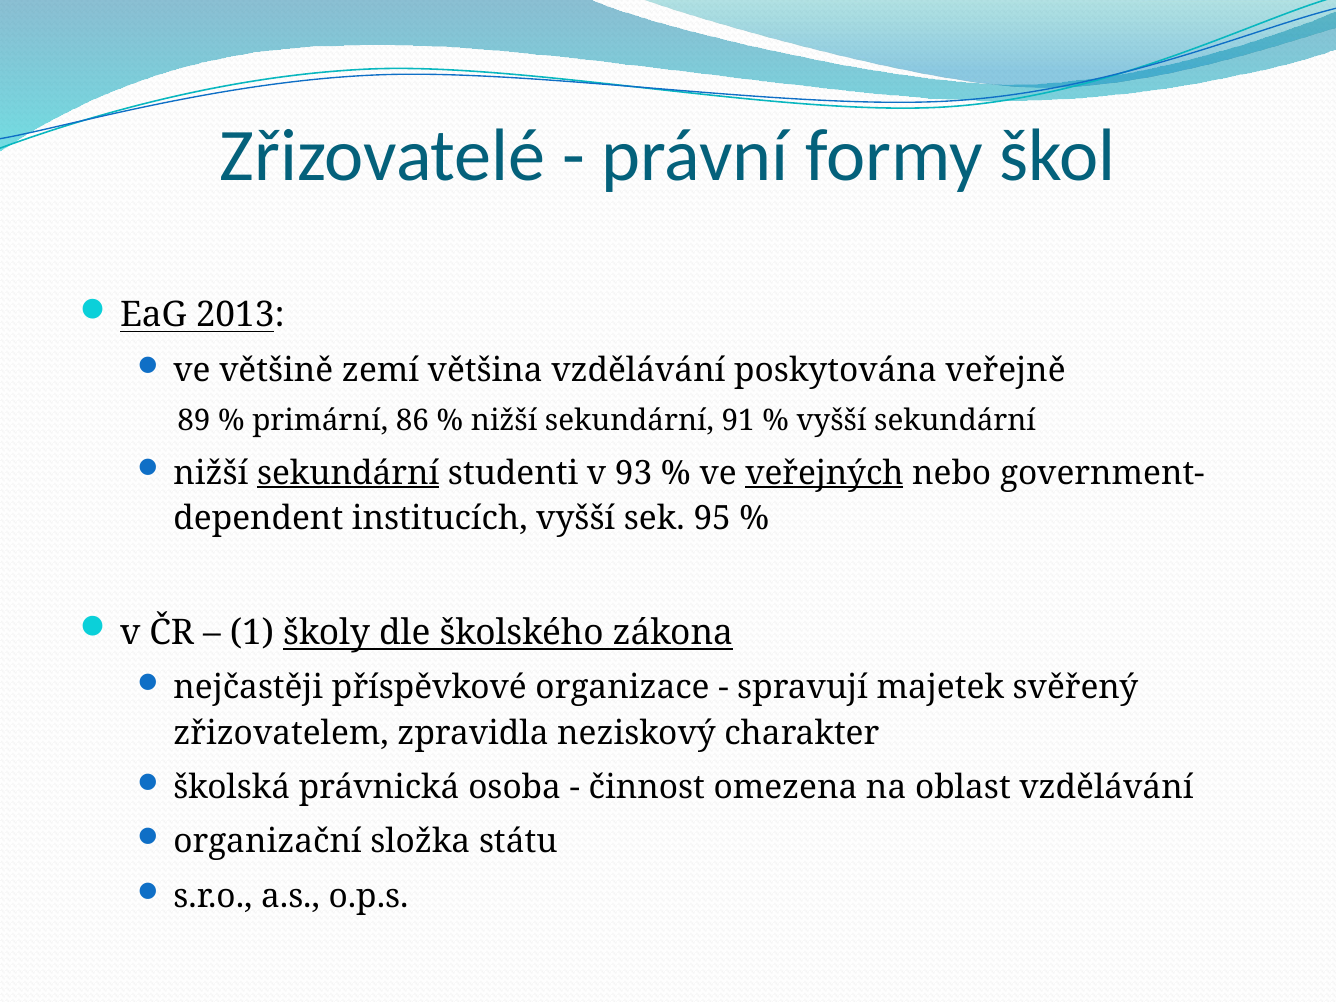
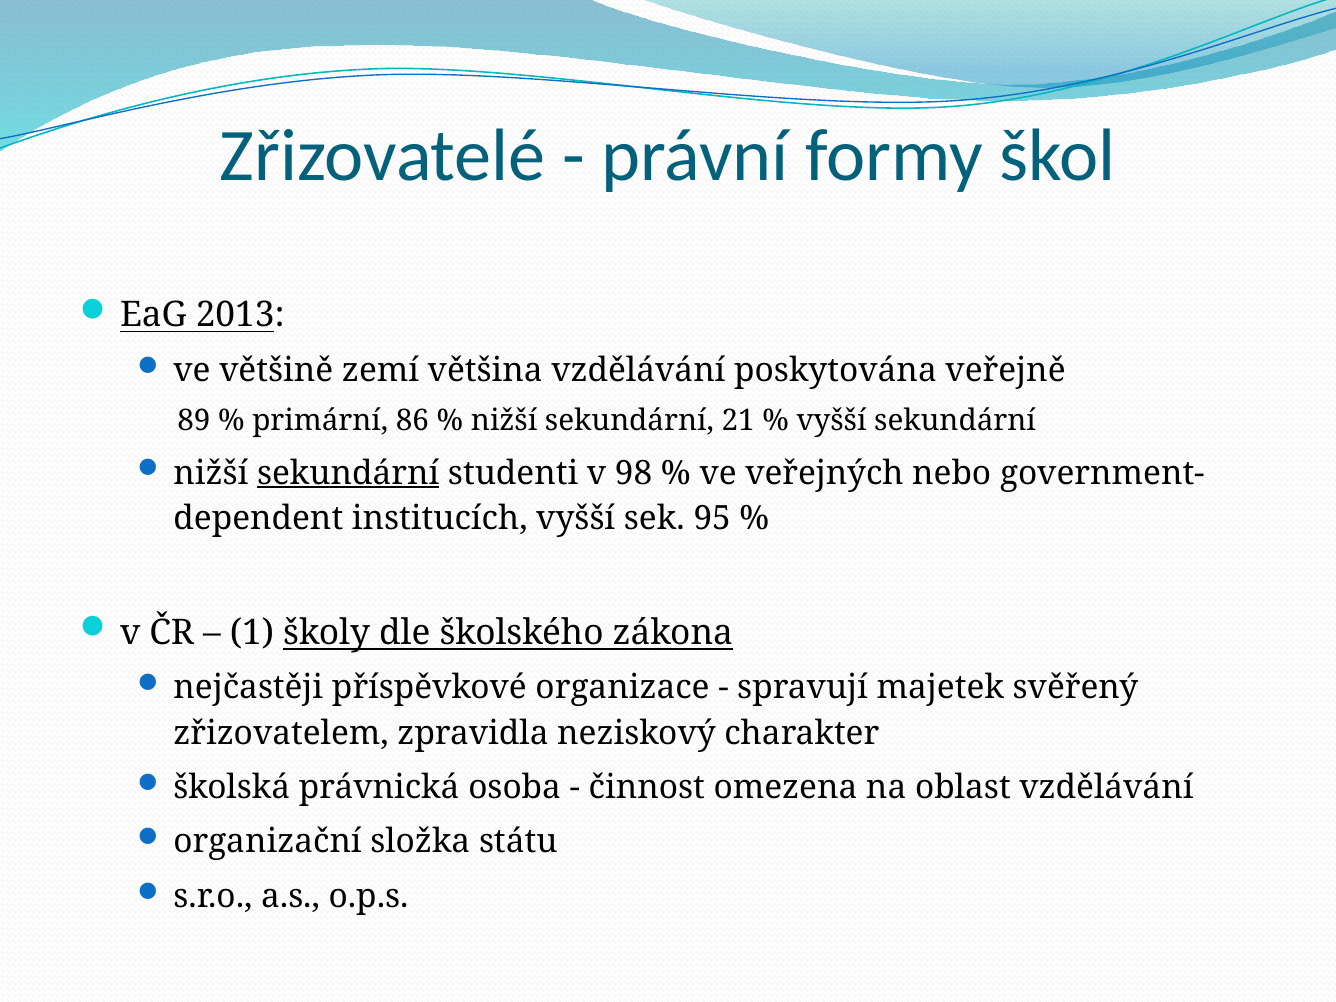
91: 91 -> 21
93: 93 -> 98
veřejných underline: present -> none
